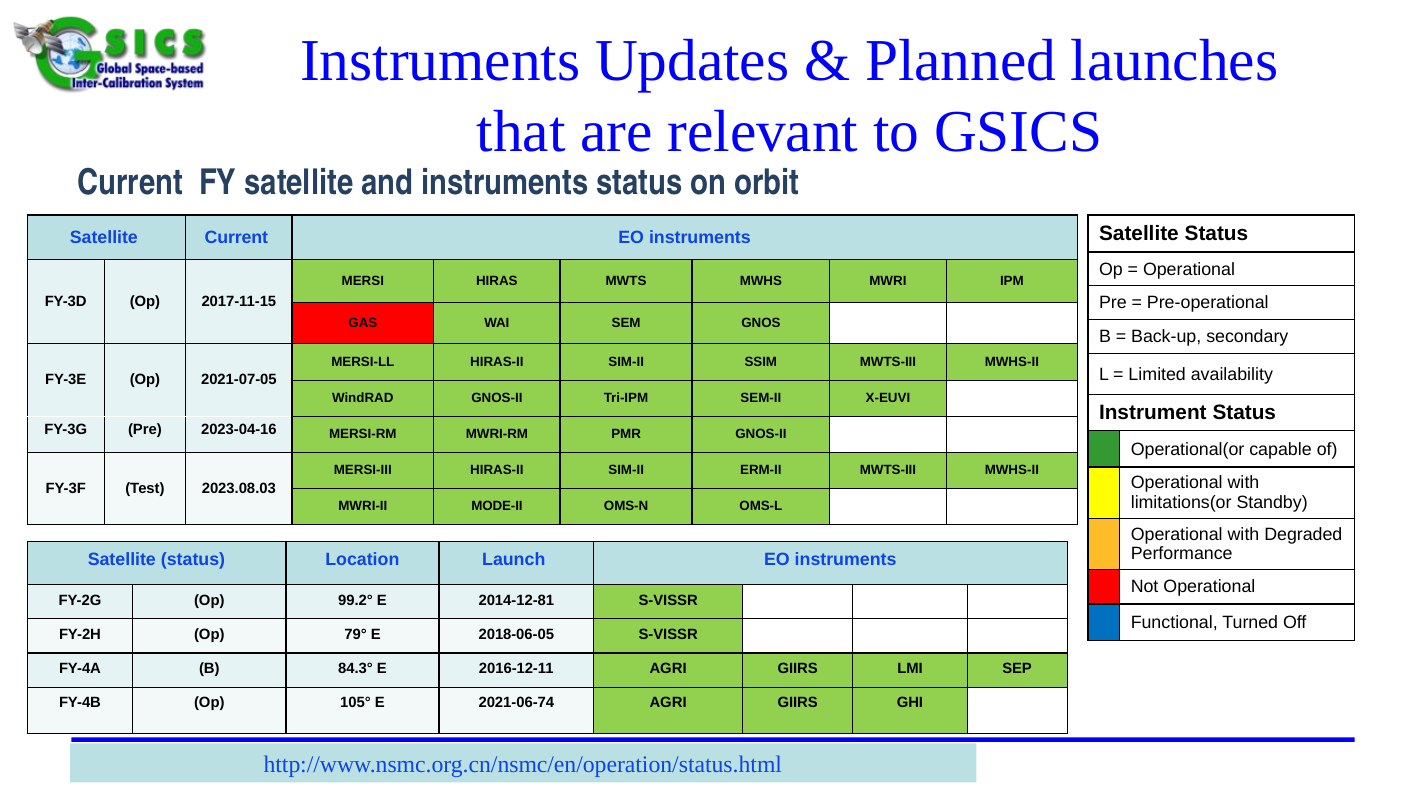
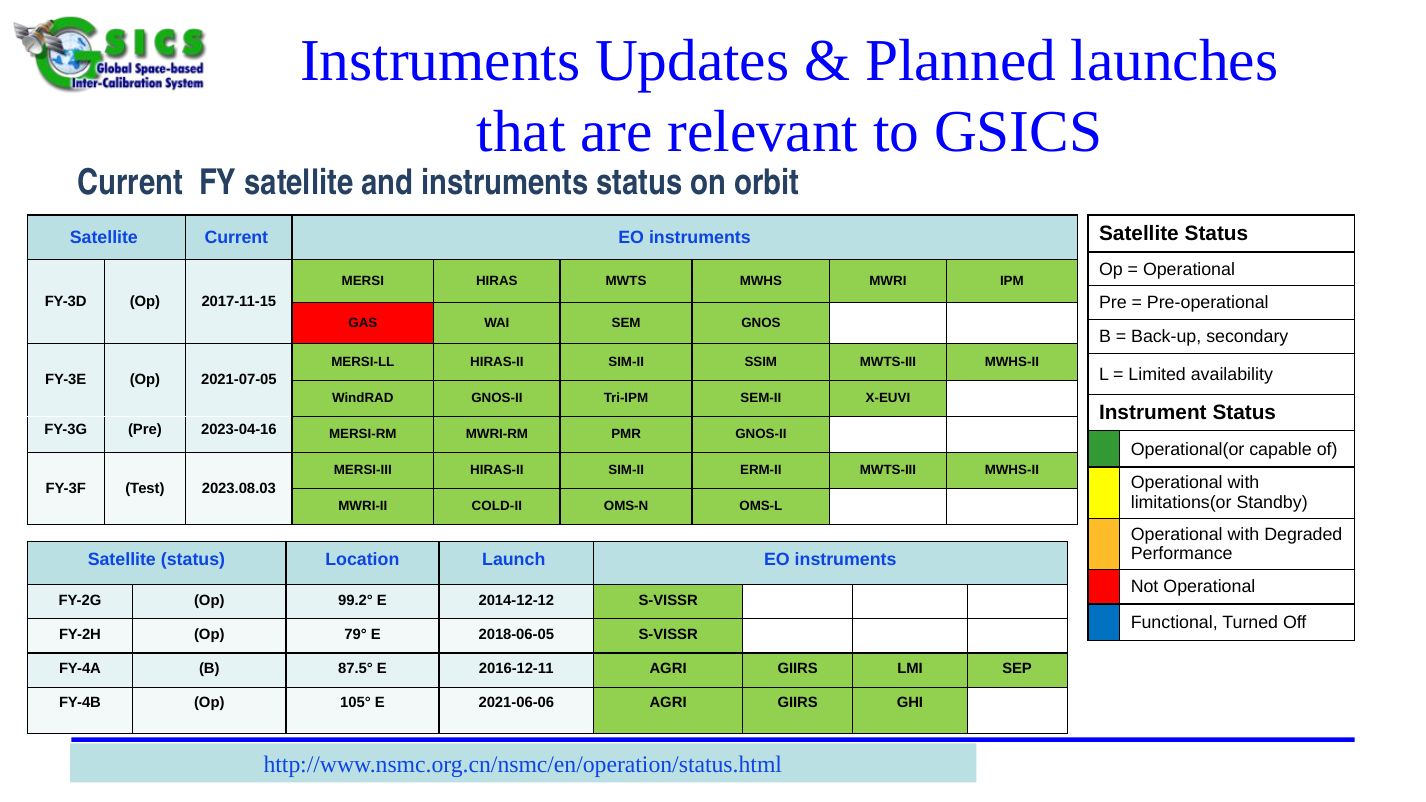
MODE-II: MODE-II -> COLD-II
2014-12-81: 2014-12-81 -> 2014-12-12
84.3°: 84.3° -> 87.5°
2021-06-74: 2021-06-74 -> 2021-06-06
